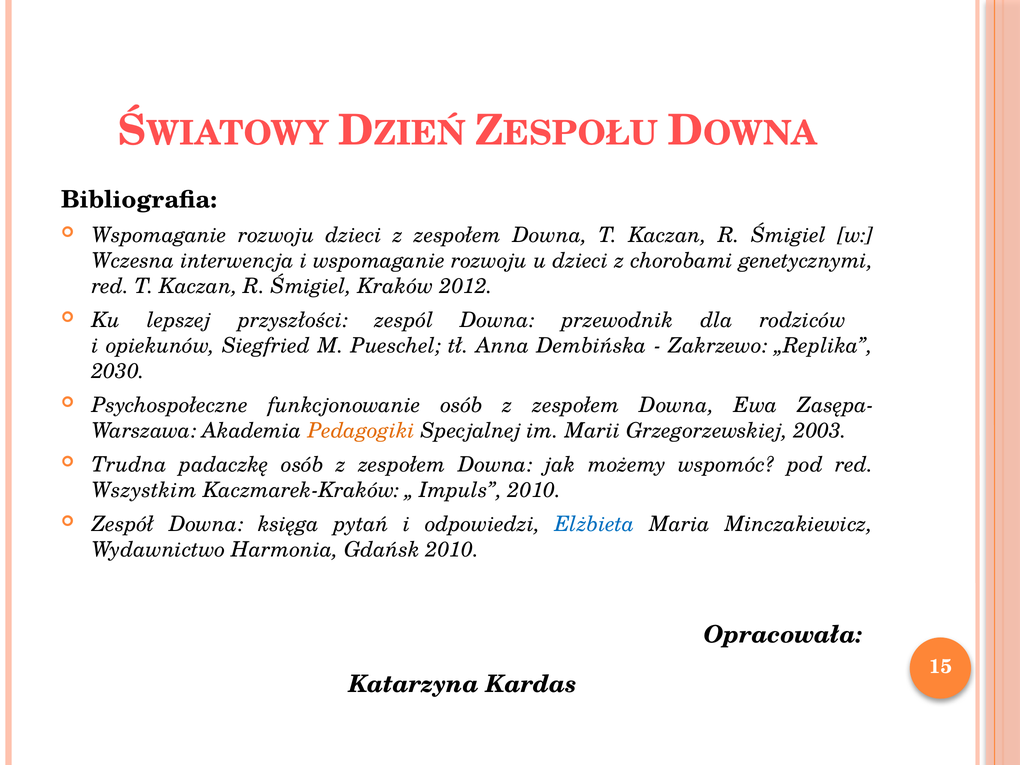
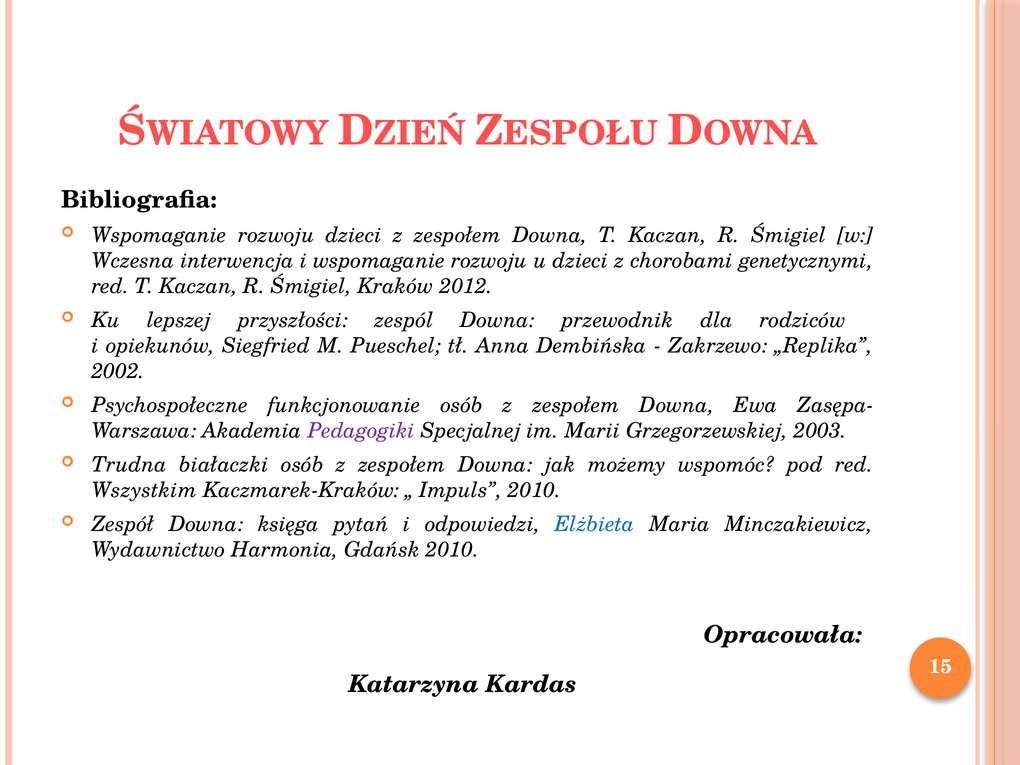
2030: 2030 -> 2002
Pedagogiki colour: orange -> purple
padaczkę: padaczkę -> białaczki
